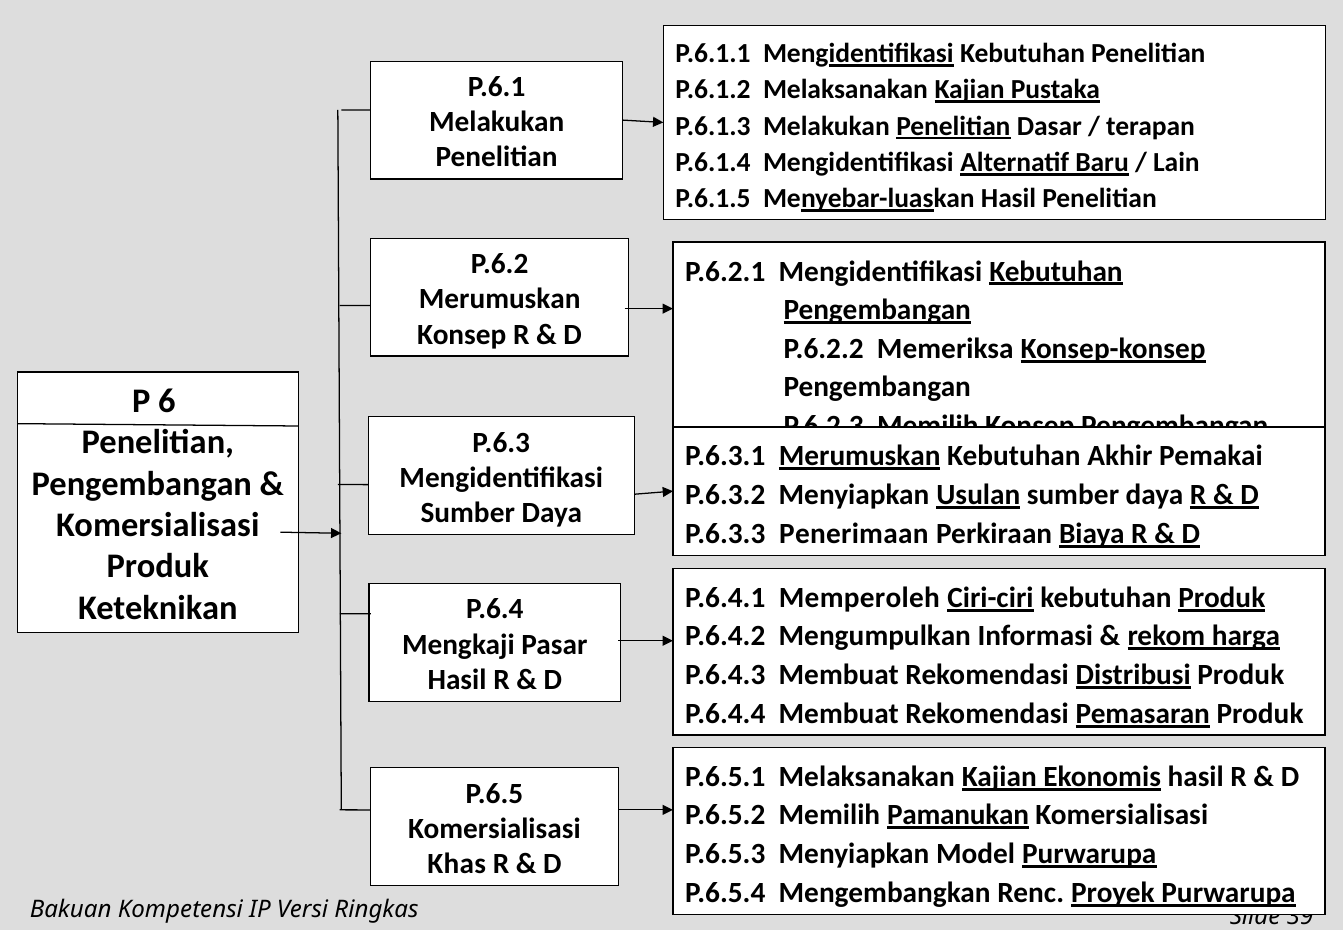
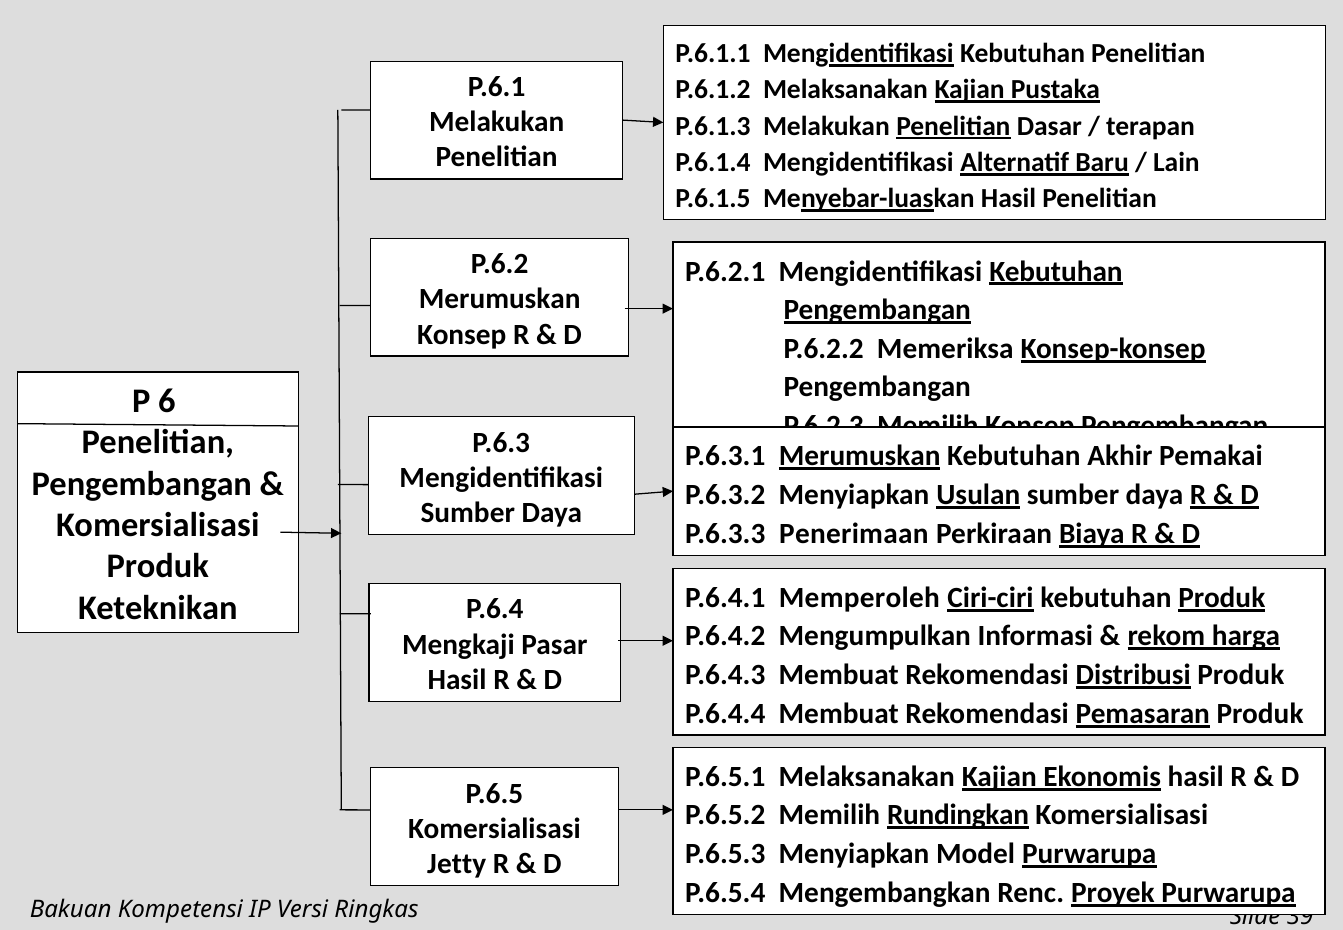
Pamanukan: Pamanukan -> Rundingkan
Khas: Khas -> Jetty
